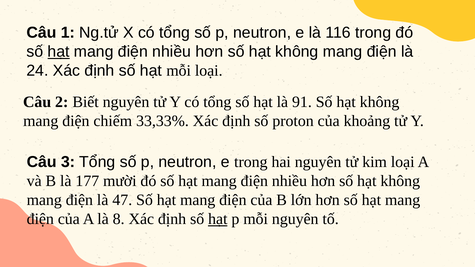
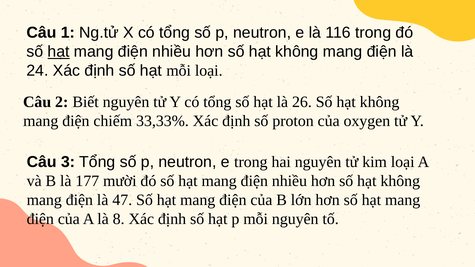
91: 91 -> 26
khoảng: khoảng -> oxygen
hạt at (218, 219) underline: present -> none
